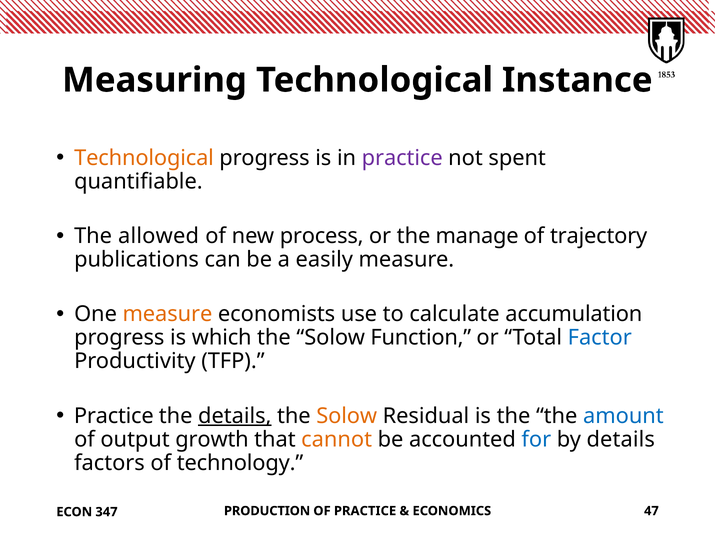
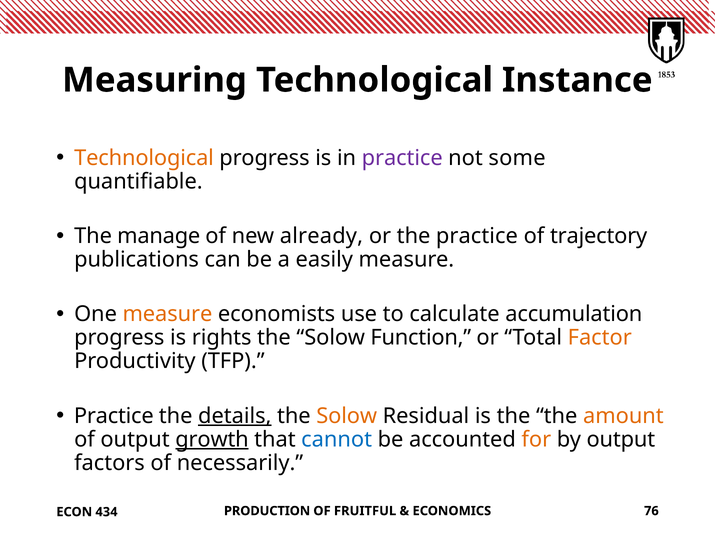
spent: spent -> some
allowed: allowed -> manage
process: process -> already
the manage: manage -> practice
which: which -> rights
Factor colour: blue -> orange
amount colour: blue -> orange
growth underline: none -> present
cannot colour: orange -> blue
for colour: blue -> orange
by details: details -> output
technology: technology -> necessarily
OF PRACTICE: PRACTICE -> FRUITFUL
47: 47 -> 76
347: 347 -> 434
